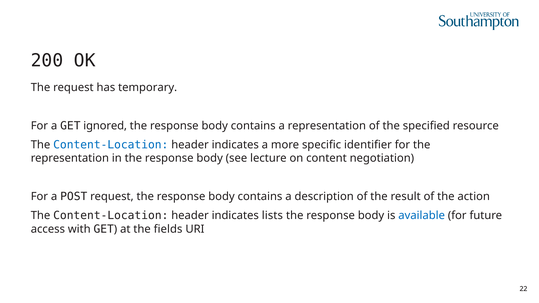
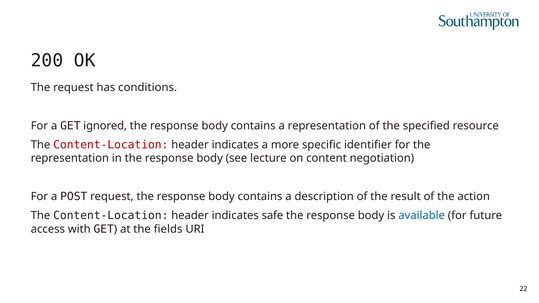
temporary: temporary -> conditions
Content-Location at (111, 145) colour: blue -> red
lists: lists -> safe
